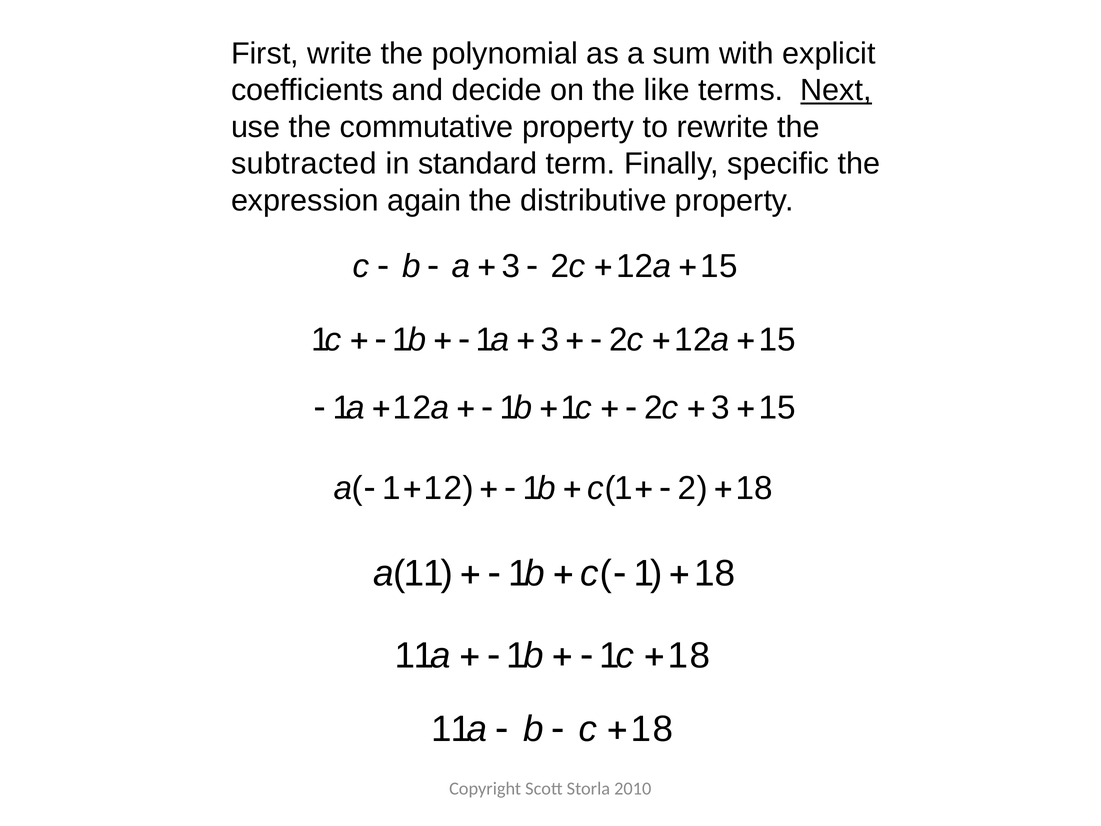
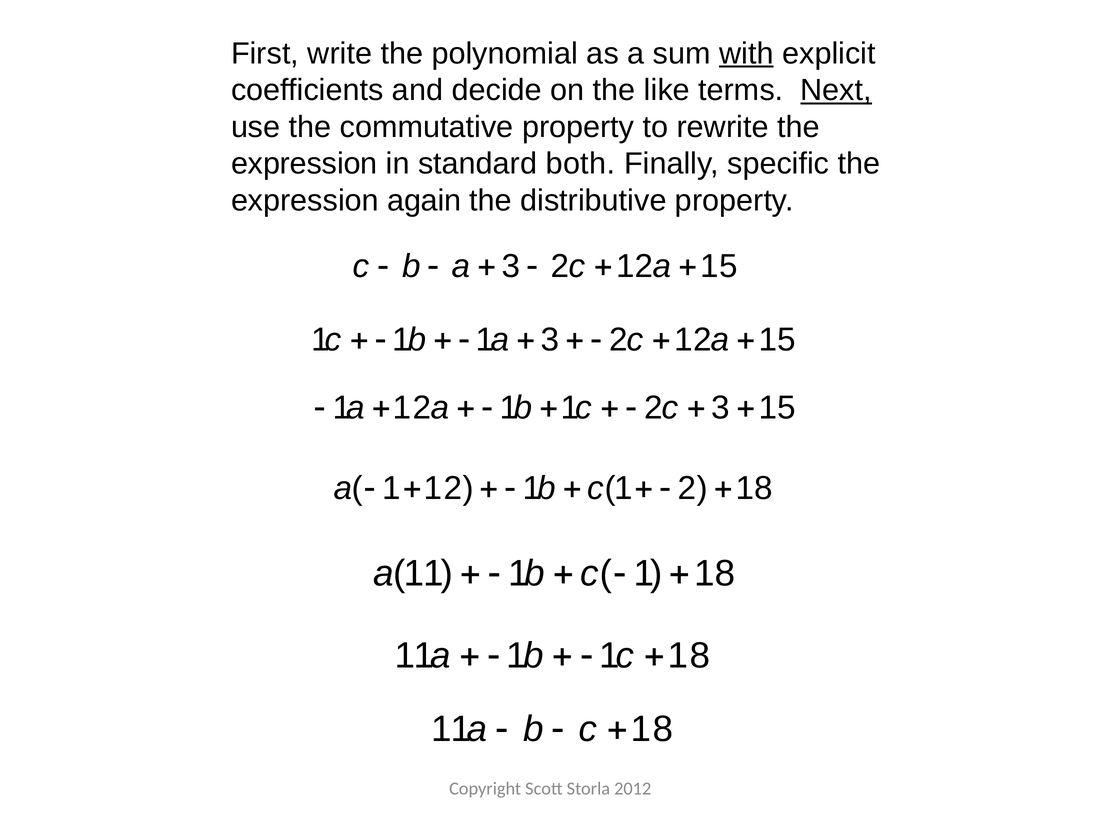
with underline: none -> present
subtracted at (304, 164): subtracted -> expression
term: term -> both
2010: 2010 -> 2012
